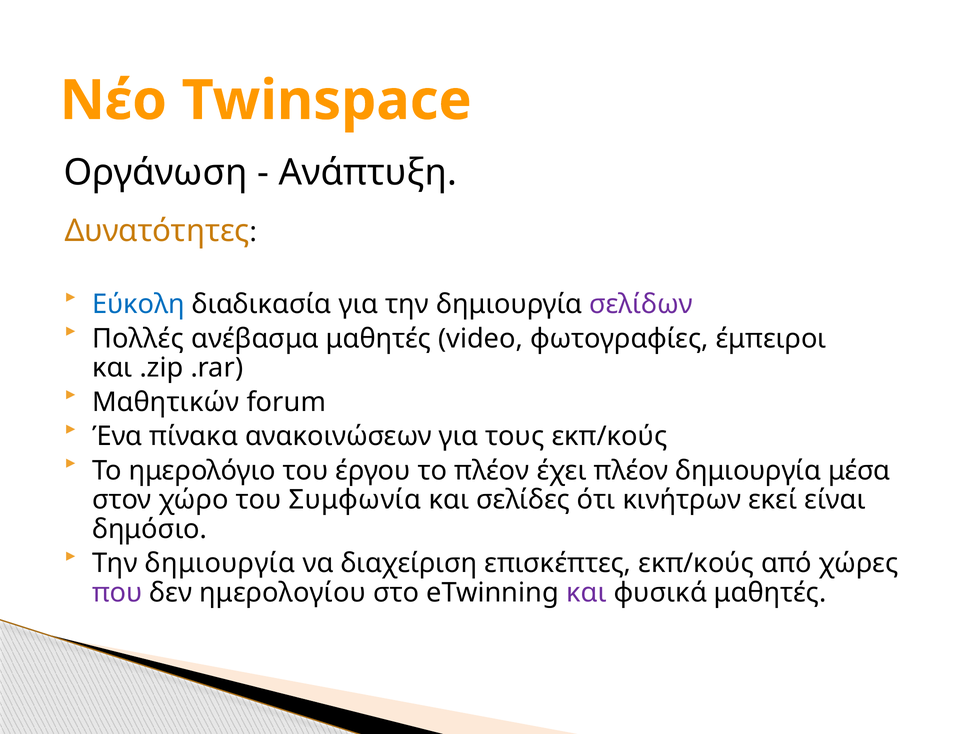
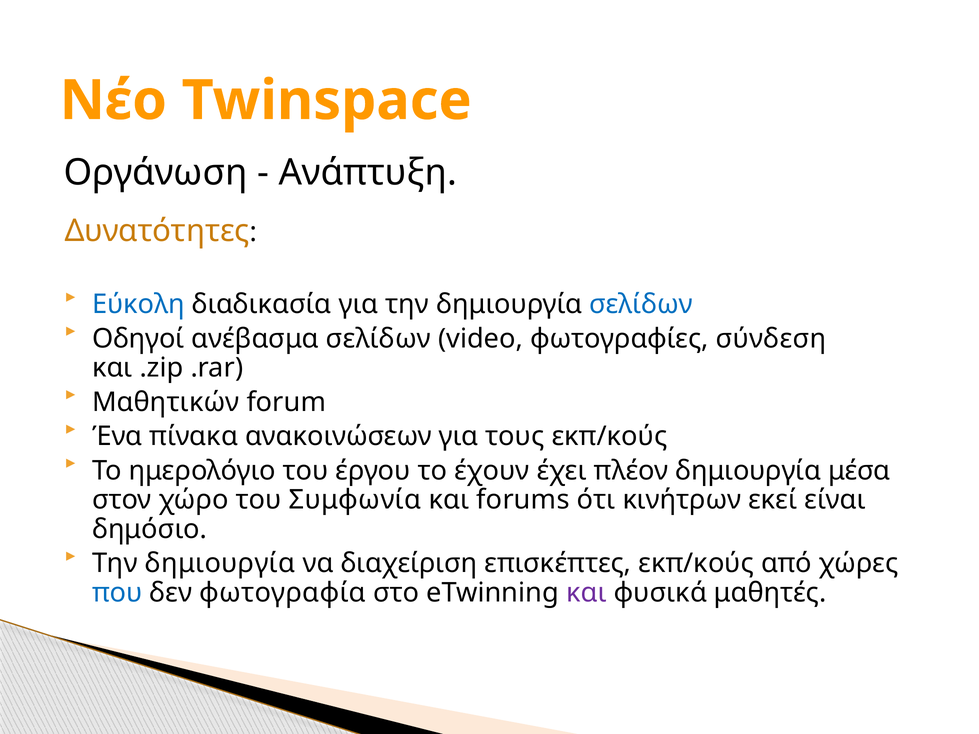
σελίδων at (641, 304) colour: purple -> blue
Πολλές: Πολλές -> Οδηγοί
ανέβασμα μαθητές: μαθητές -> σελίδων
έμπειροι: έμπειροι -> σύνδεση
το πλέον: πλέον -> έχουν
σελίδες: σελίδες -> forums
που colour: purple -> blue
ημερολογίου: ημερολογίου -> φωτογραφία
